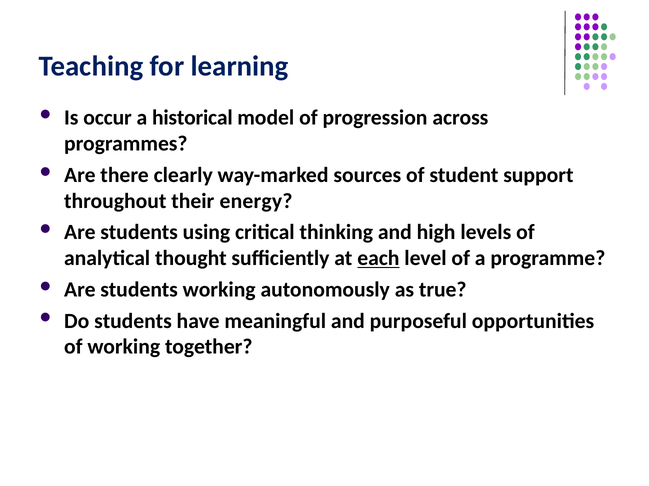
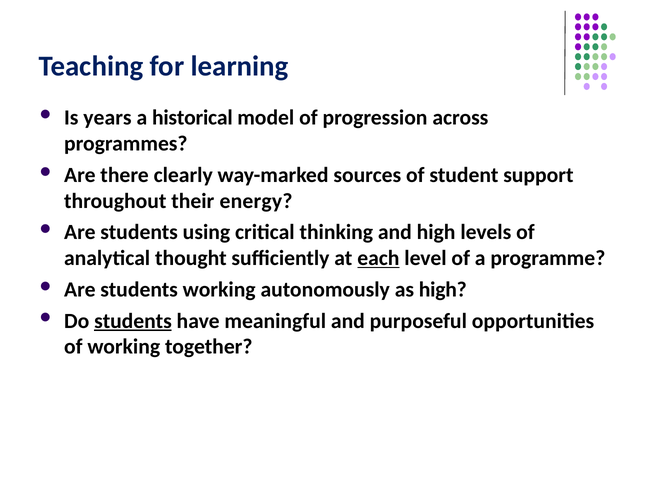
occur: occur -> years
as true: true -> high
students at (133, 321) underline: none -> present
